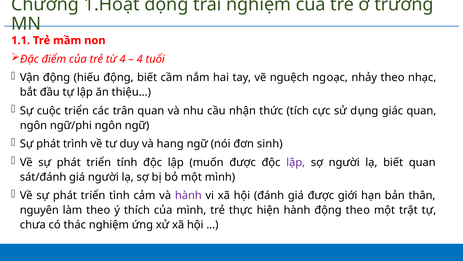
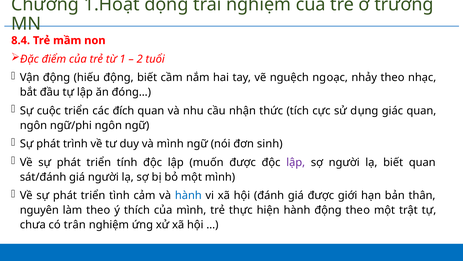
1.1: 1.1 -> 8.4
từ 4: 4 -> 1
4 at (140, 59): 4 -> 2
thiệu…: thiệu… -> đóng…
trân: trân -> đích
và hang: hang -> mình
hành at (188, 195) colour: purple -> blue
thác: thác -> trân
